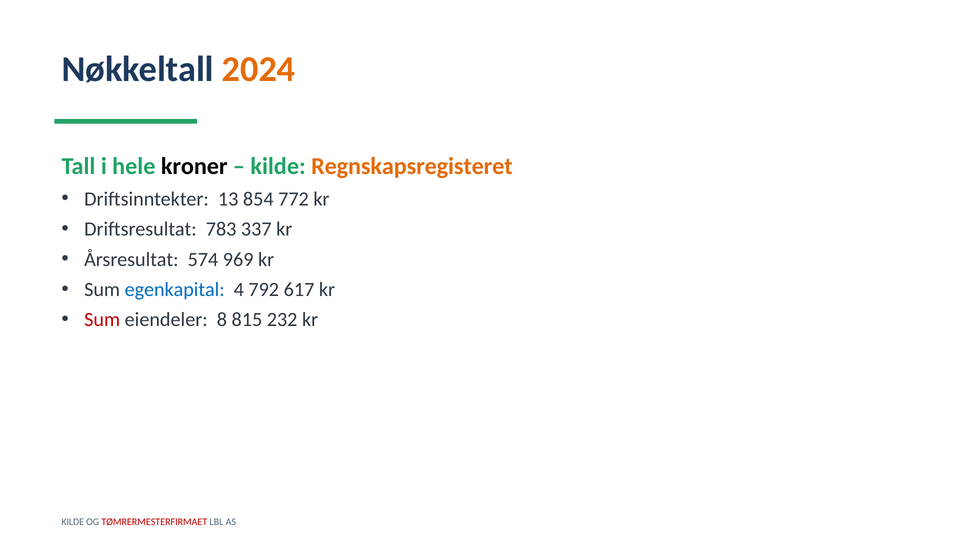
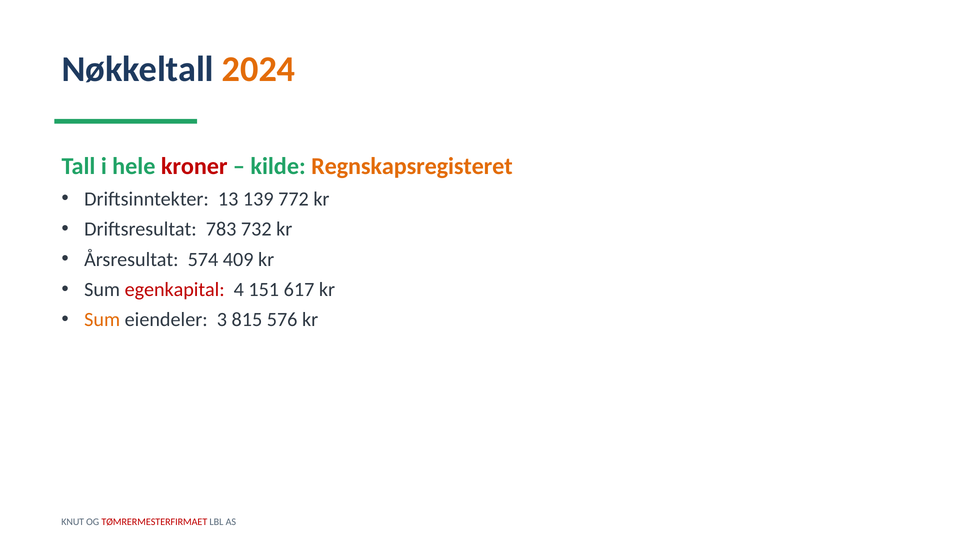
kroner colour: black -> red
854: 854 -> 139
337: 337 -> 732
969: 969 -> 409
egenkapital colour: blue -> red
792: 792 -> 151
Sum at (102, 320) colour: red -> orange
8: 8 -> 3
232: 232 -> 576
KILDE at (73, 522): KILDE -> KNUT
